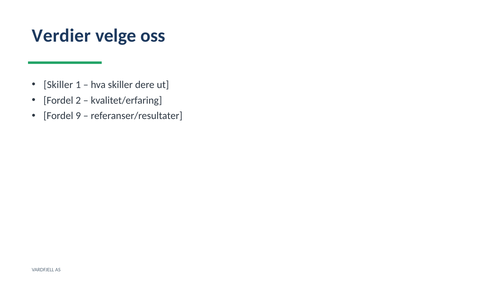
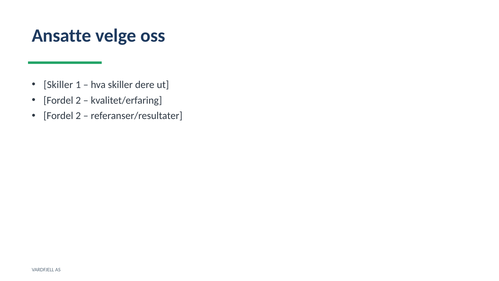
Verdier: Verdier -> Ansatte
9 at (78, 116): 9 -> 2
